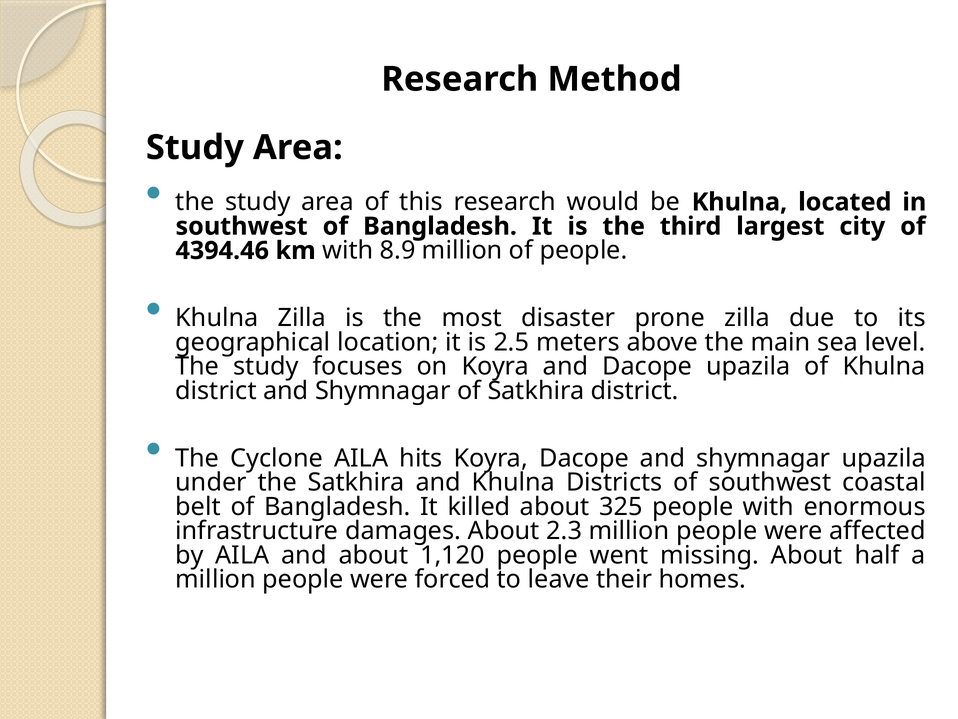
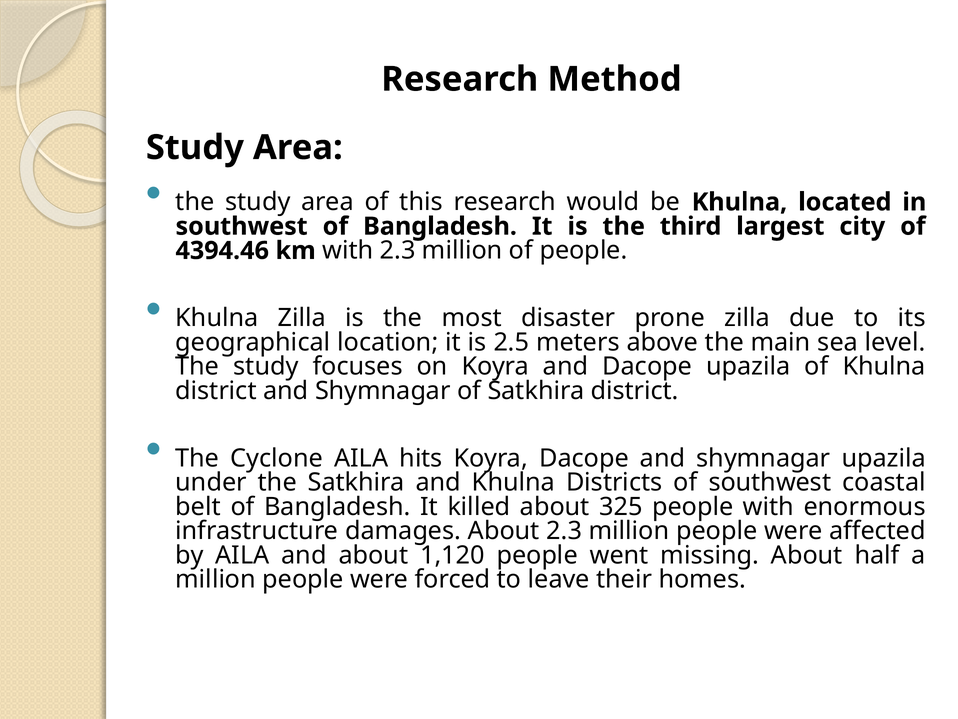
with 8.9: 8.9 -> 2.3
